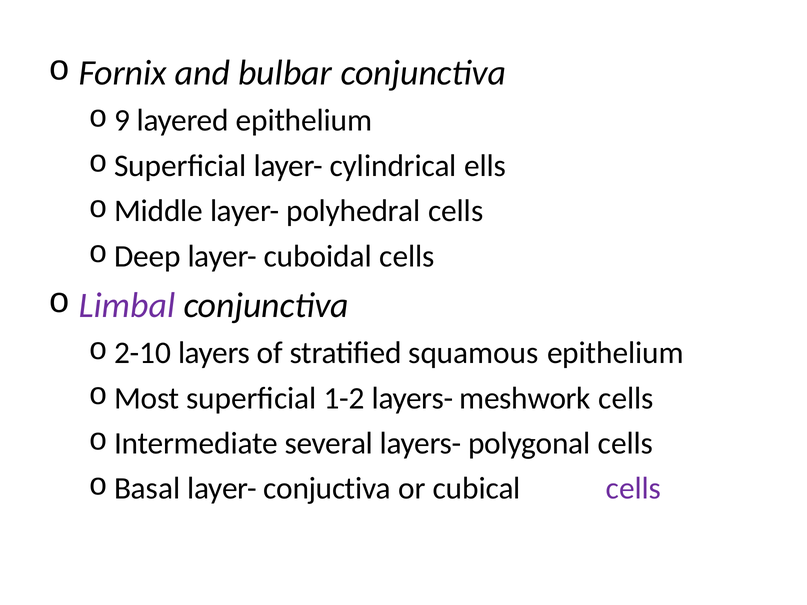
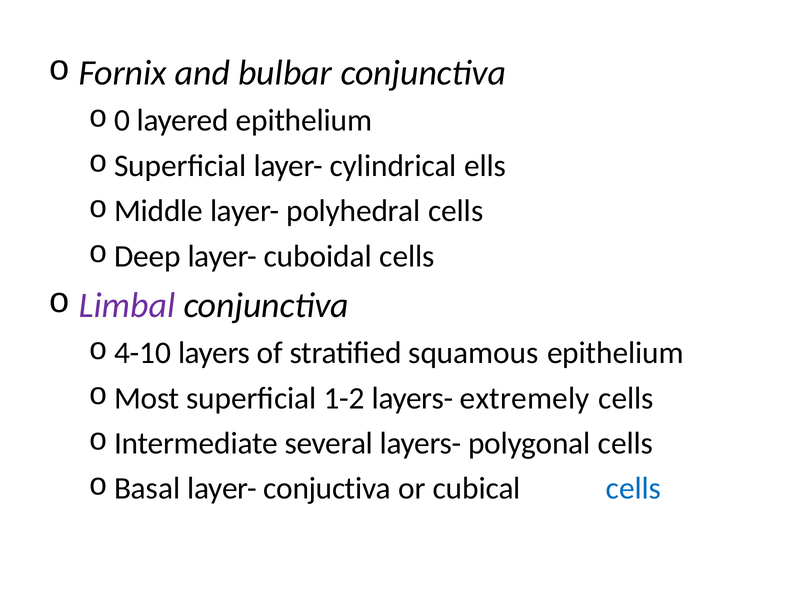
9: 9 -> 0
2-10: 2-10 -> 4-10
meshwork: meshwork -> extremely
cells at (634, 489) colour: purple -> blue
